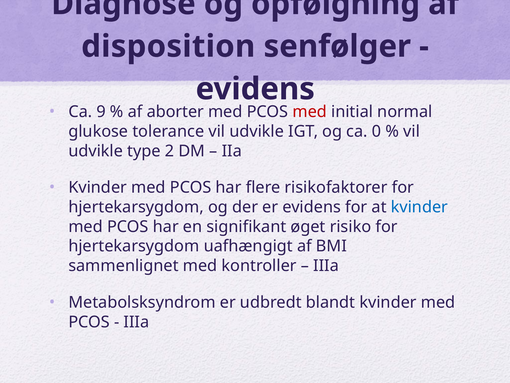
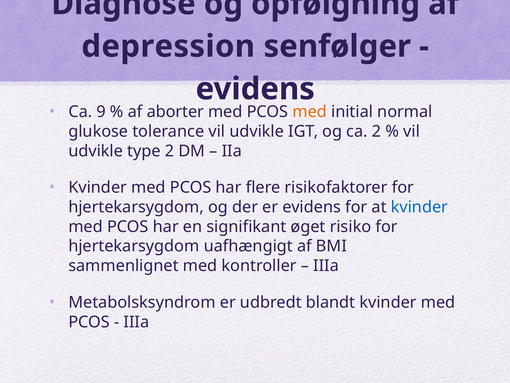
disposition: disposition -> depression
med at (310, 112) colour: red -> orange
ca 0: 0 -> 2
